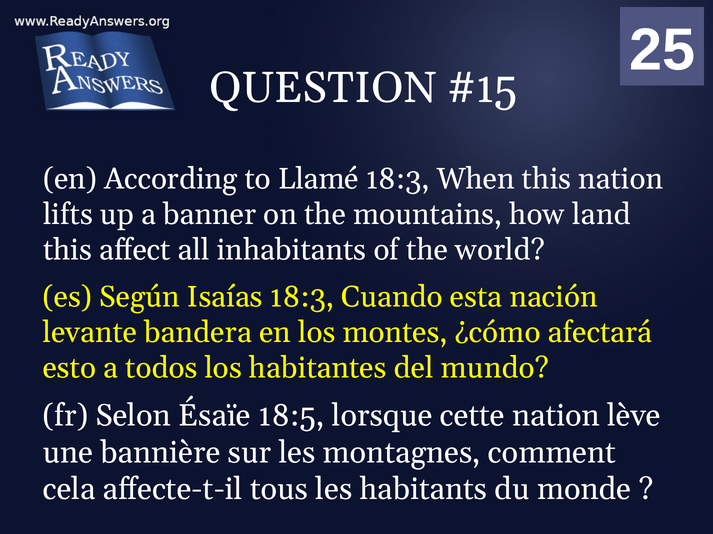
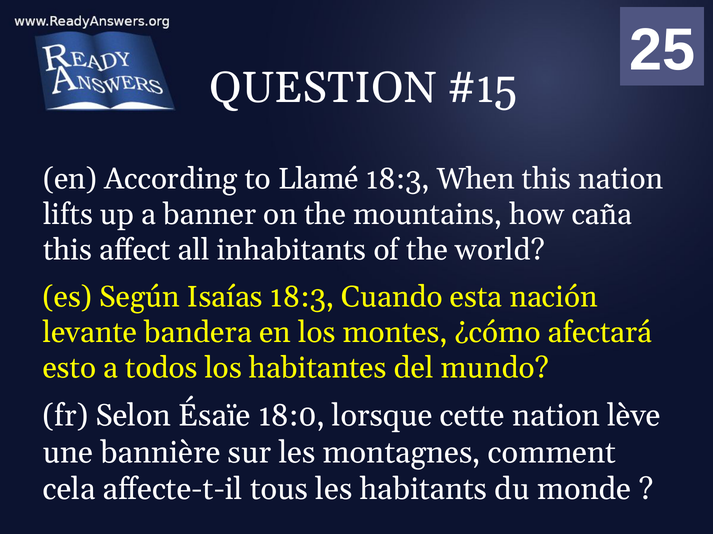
land: land -> caña
18:5: 18:5 -> 18:0
